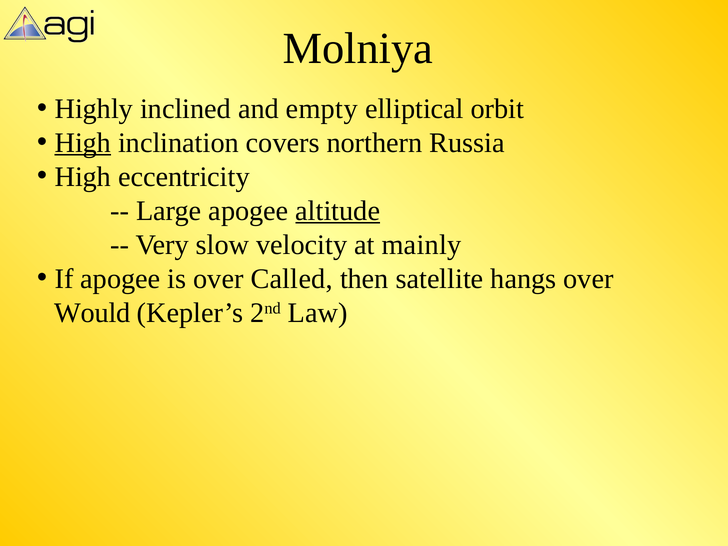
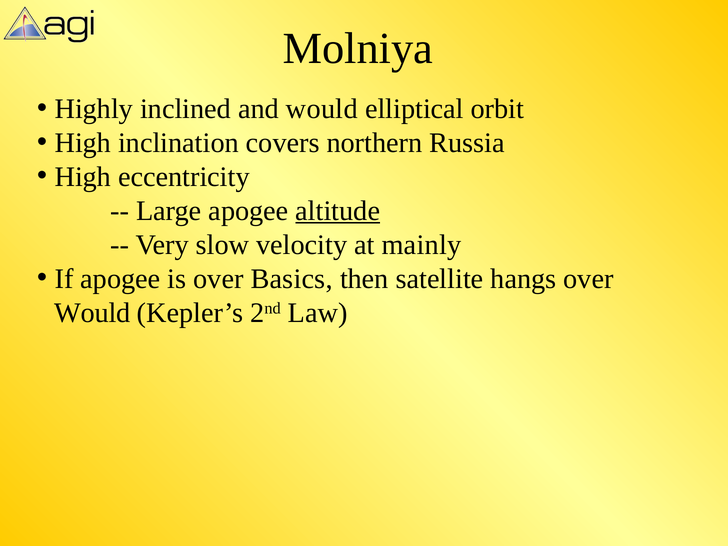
and empty: empty -> would
High at (83, 143) underline: present -> none
Called: Called -> Basics
